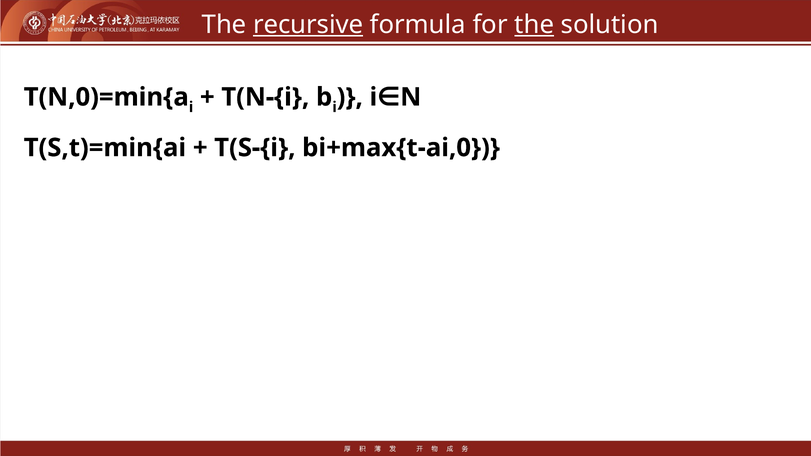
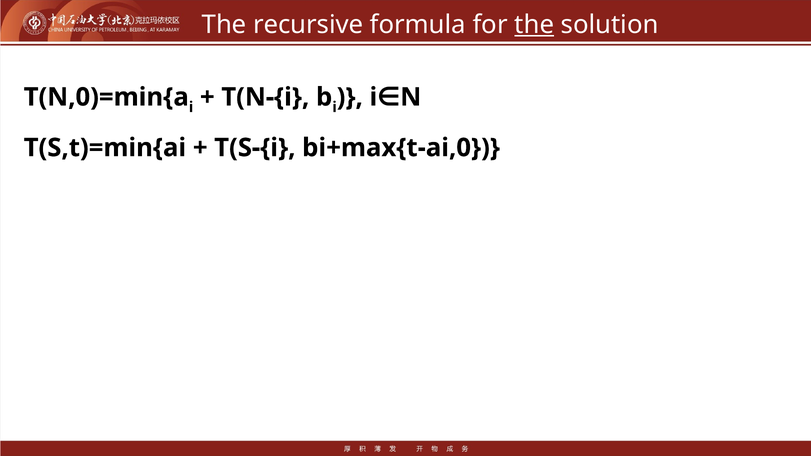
recursive underline: present -> none
